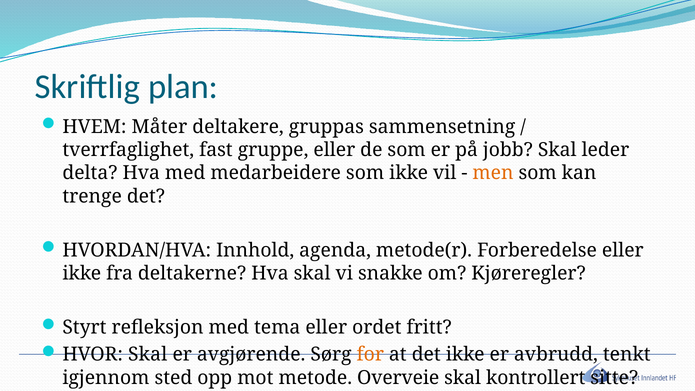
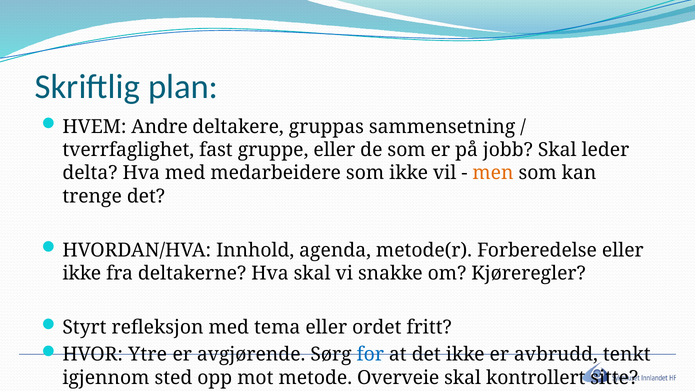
Måter: Måter -> Andre
HVOR Skal: Skal -> Ytre
for colour: orange -> blue
